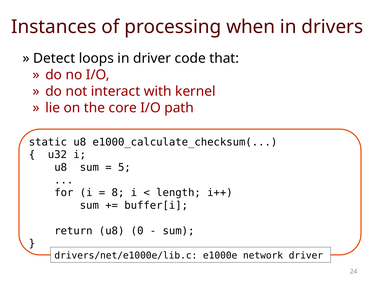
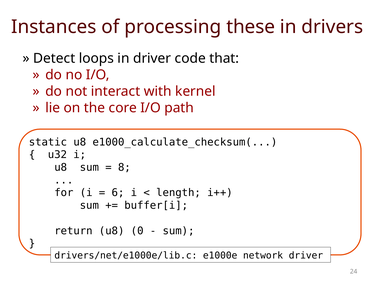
when: when -> these
5: 5 -> 8
8: 8 -> 6
